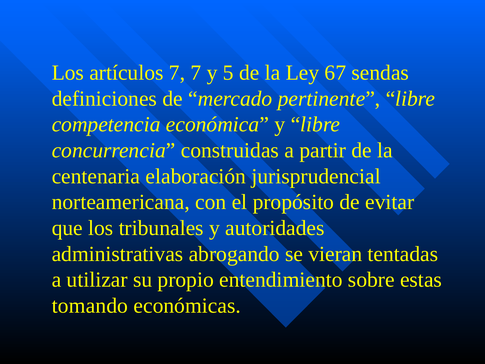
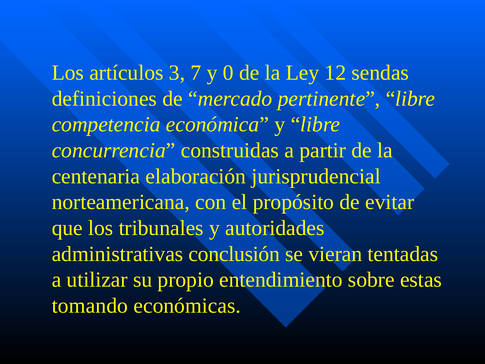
artículos 7: 7 -> 3
5: 5 -> 0
67: 67 -> 12
abrogando: abrogando -> conclusión
